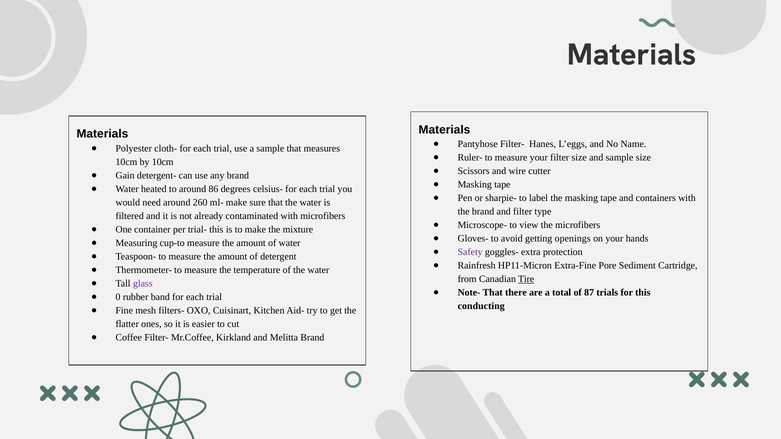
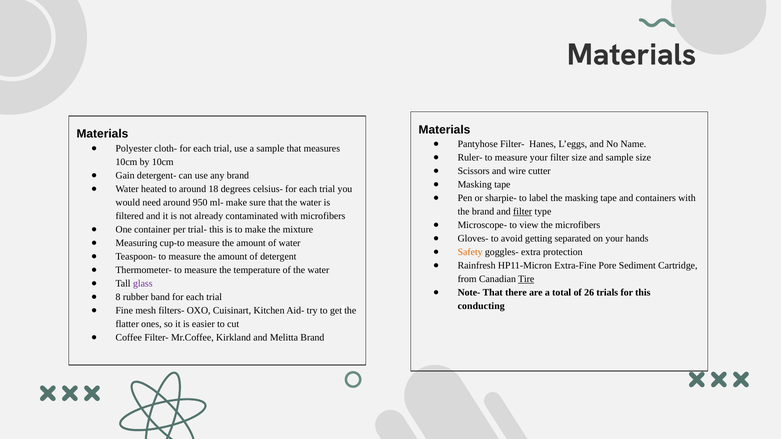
86: 86 -> 18
260: 260 -> 950
filter at (523, 212) underline: none -> present
openings: openings -> separated
Safety colour: purple -> orange
87: 87 -> 26
0: 0 -> 8
